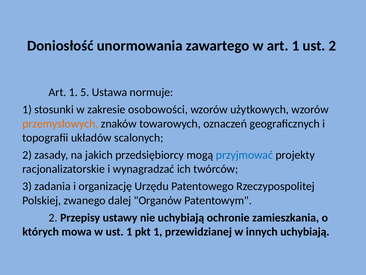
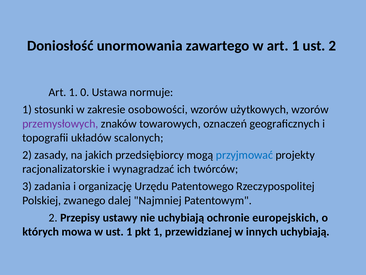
5: 5 -> 0
przemysłowych colour: orange -> purple
Organów: Organów -> Najmniej
zamieszkania: zamieszkania -> europejskich
